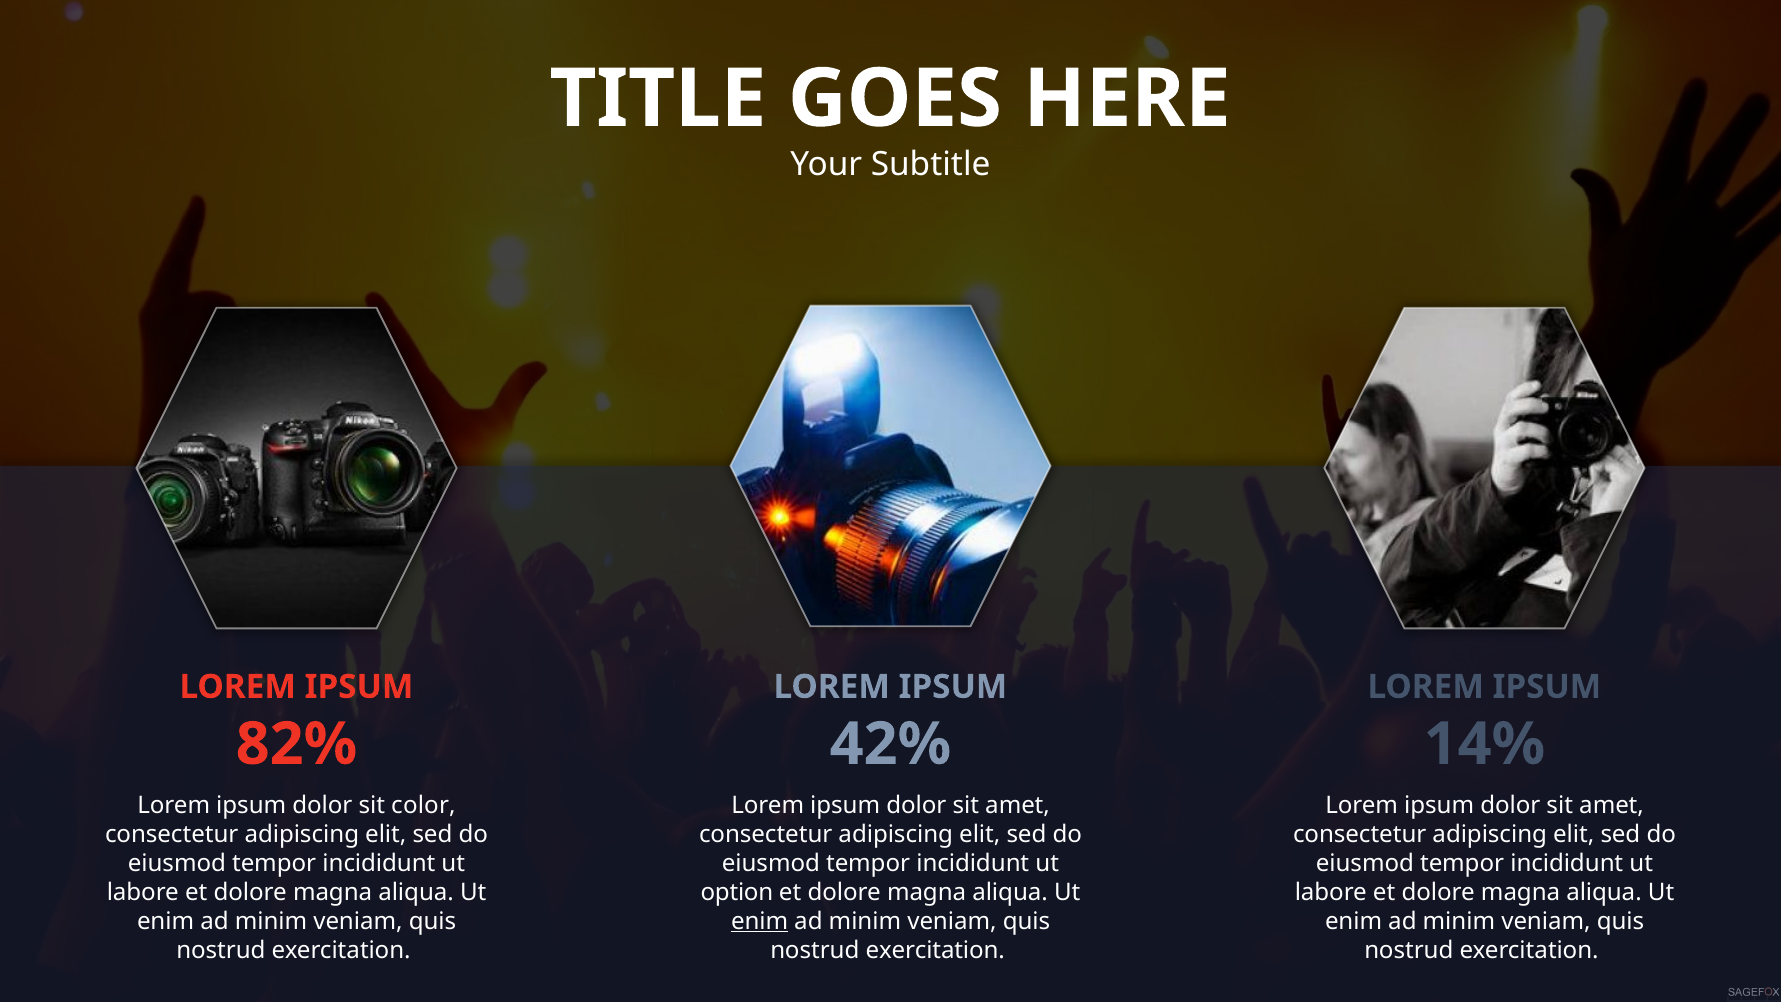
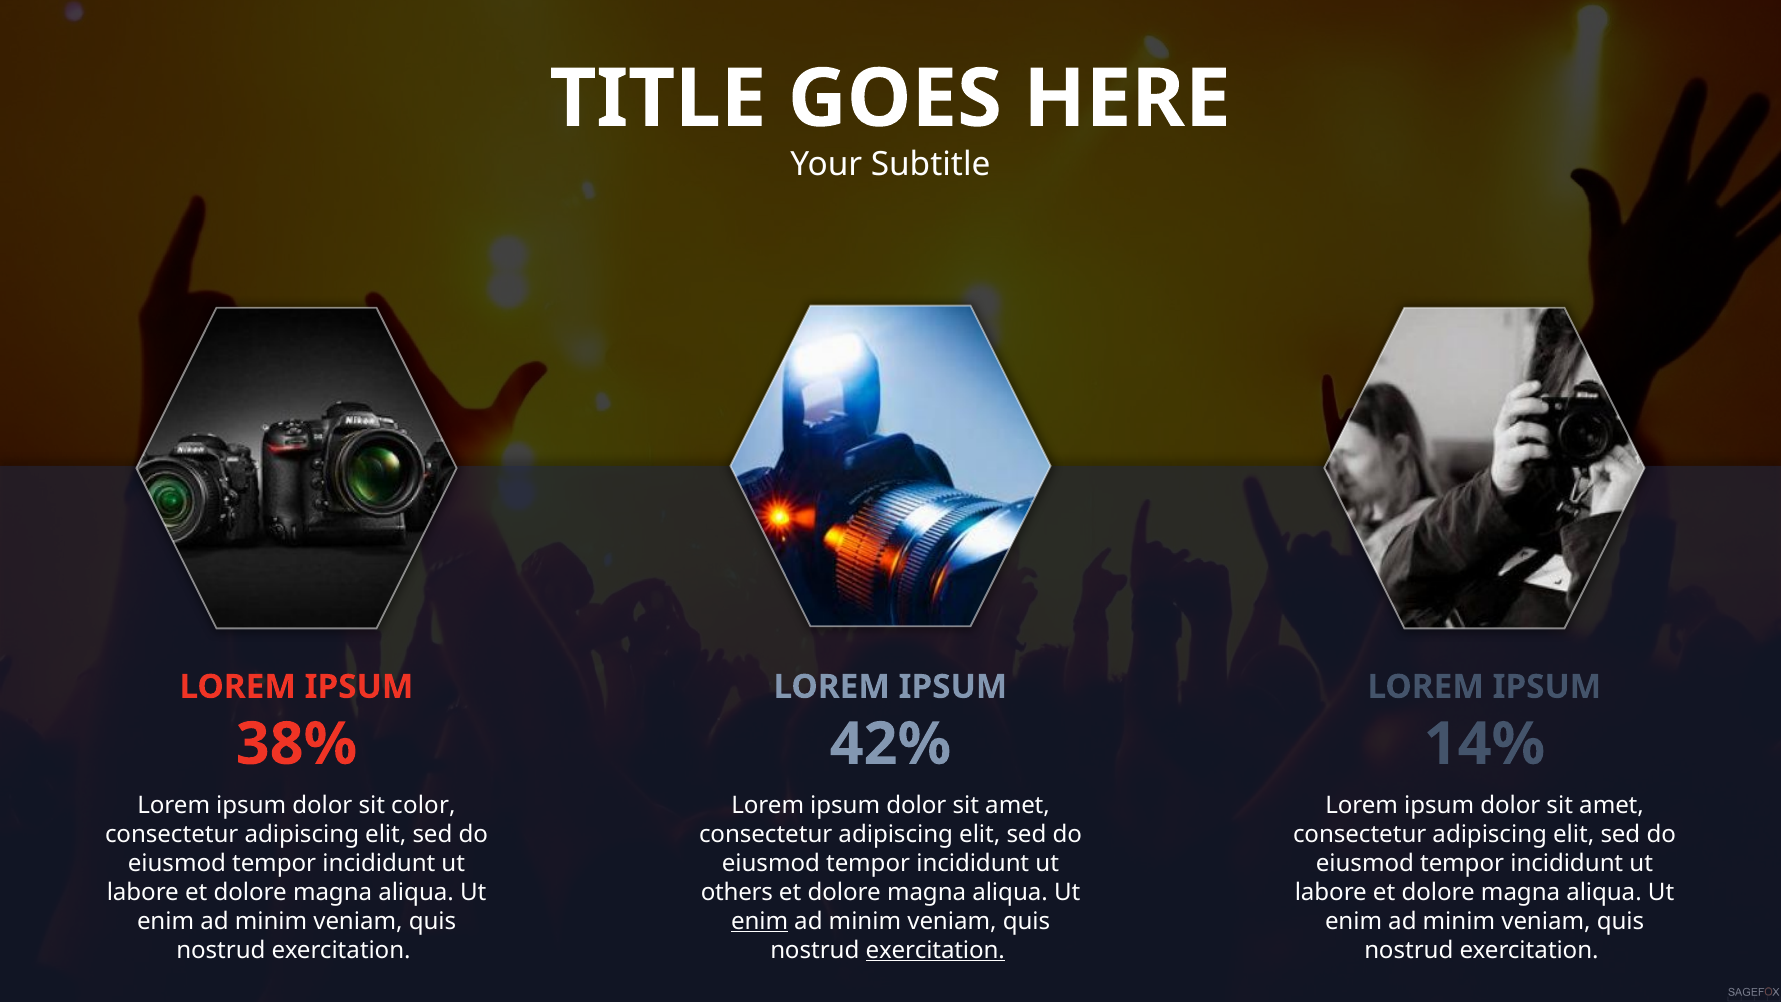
82%: 82% -> 38%
option: option -> others
exercitation at (935, 950) underline: none -> present
